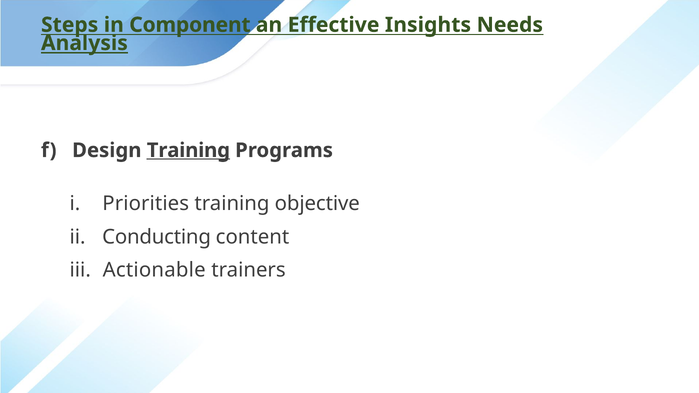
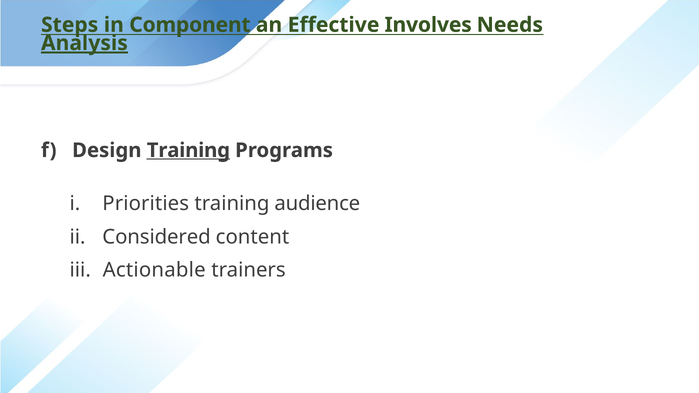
Insights: Insights -> Involves
Analysis underline: none -> present
objective: objective -> audience
Conducting: Conducting -> Considered
